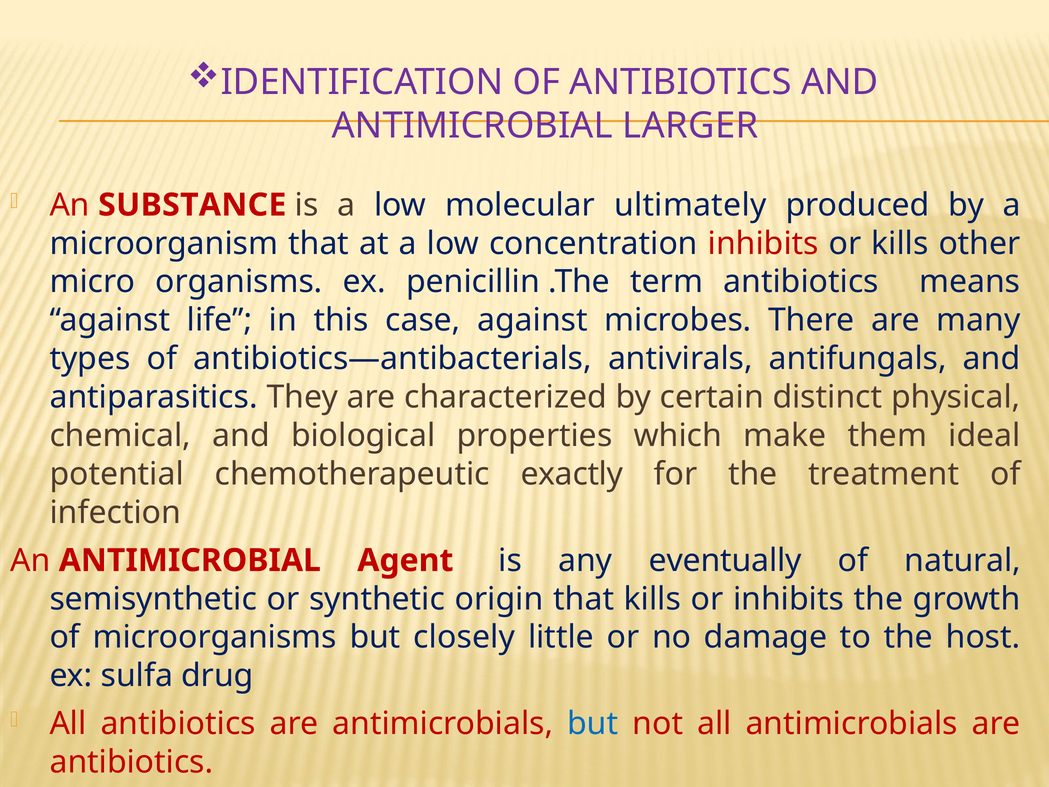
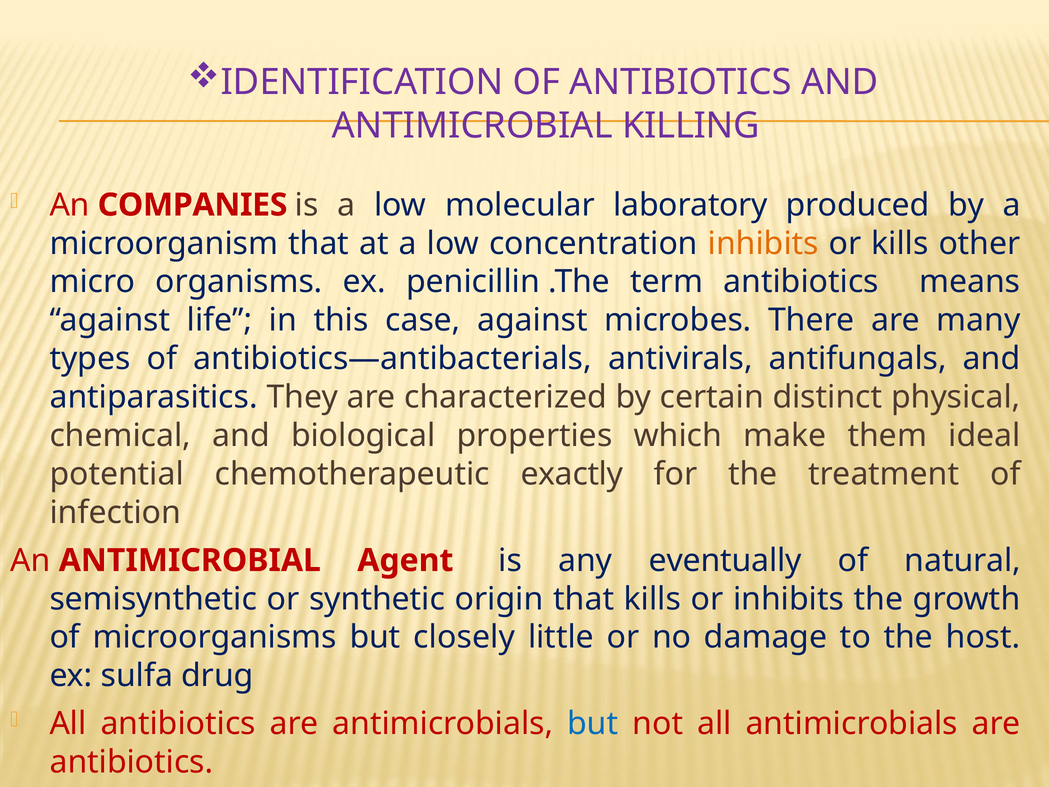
LARGER: LARGER -> KILLING
SUBSTANCE: SUBSTANCE -> COMPANIES
ultimately: ultimately -> laboratory
inhibits at (763, 243) colour: red -> orange
